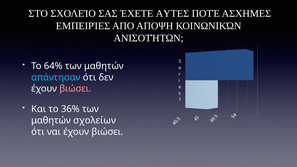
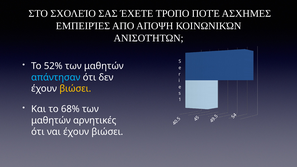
ΑΥΤΕΣ: ΑΥΤΕΣ -> ΤΡΟΠΟ
64%: 64% -> 52%
βιώσει at (75, 89) colour: pink -> yellow
36%: 36% -> 68%
σχολείων: σχολείων -> αρνητικές
